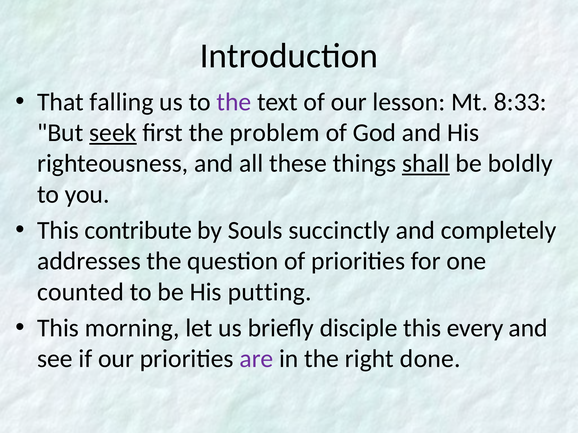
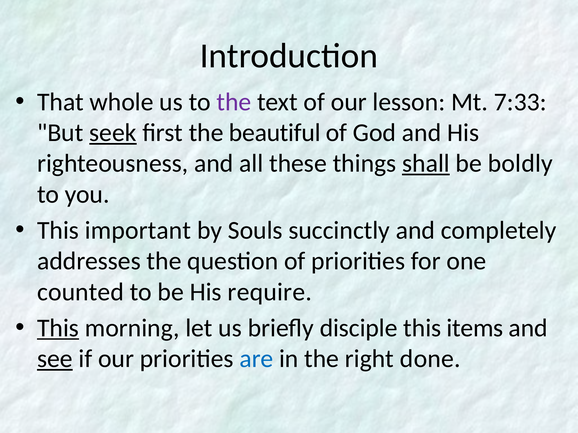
falling: falling -> whole
8:33: 8:33 -> 7:33
problem: problem -> beautiful
contribute: contribute -> important
putting: putting -> require
This at (58, 328) underline: none -> present
every: every -> items
see underline: none -> present
are colour: purple -> blue
